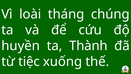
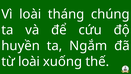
Thành: Thành -> Ngắm
từ tiệc: tiệc -> loài
